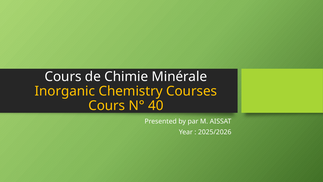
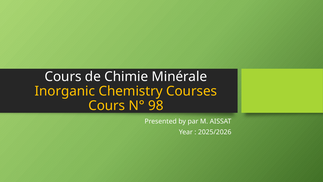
40: 40 -> 98
